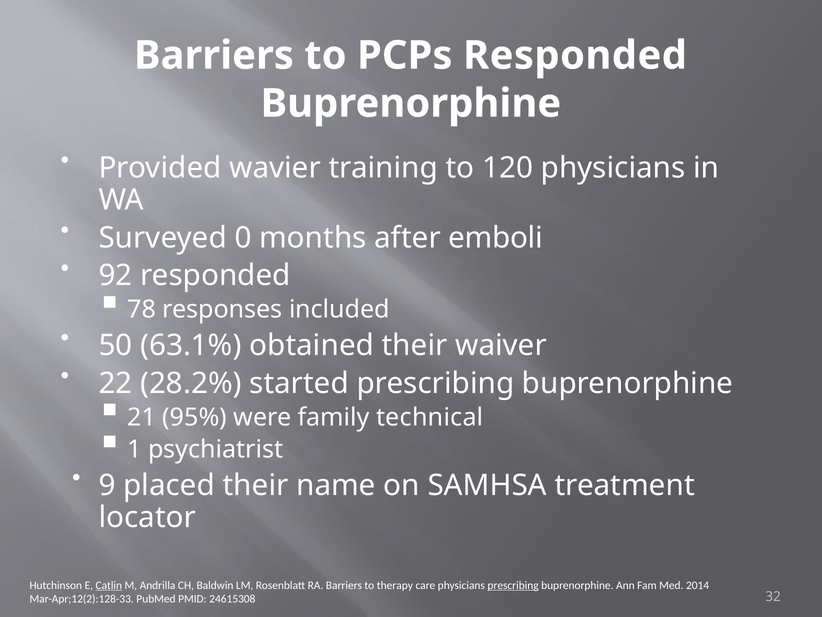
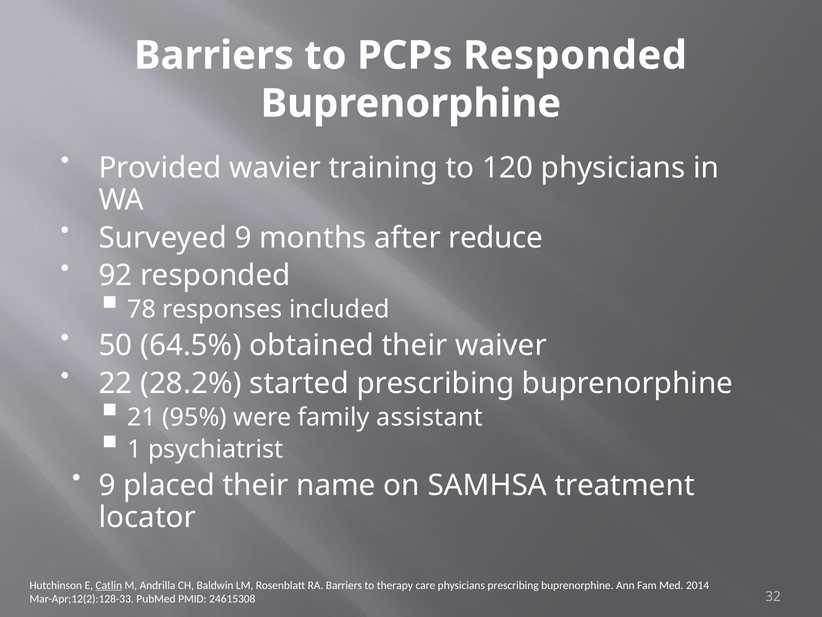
Surveyed 0: 0 -> 9
emboli: emboli -> reduce
63.1%: 63.1% -> 64.5%
technical: technical -> assistant
prescribing at (513, 585) underline: present -> none
